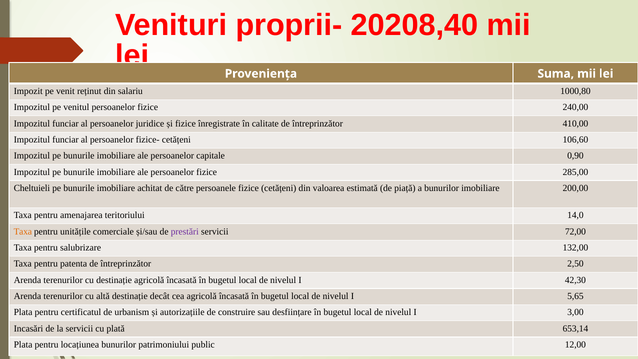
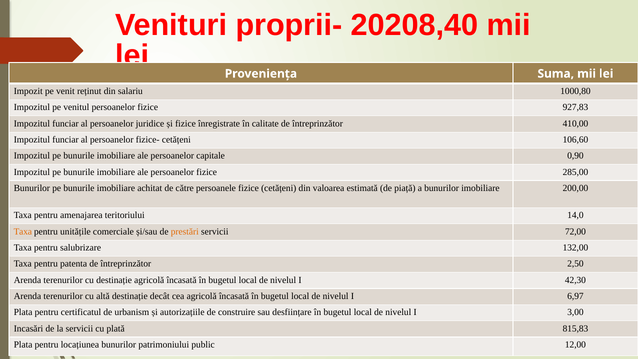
240,00: 240,00 -> 927,83
Cheltuieli at (32, 188): Cheltuieli -> Bunurilor
prestări colour: purple -> orange
5,65: 5,65 -> 6,97
653,14: 653,14 -> 815,83
